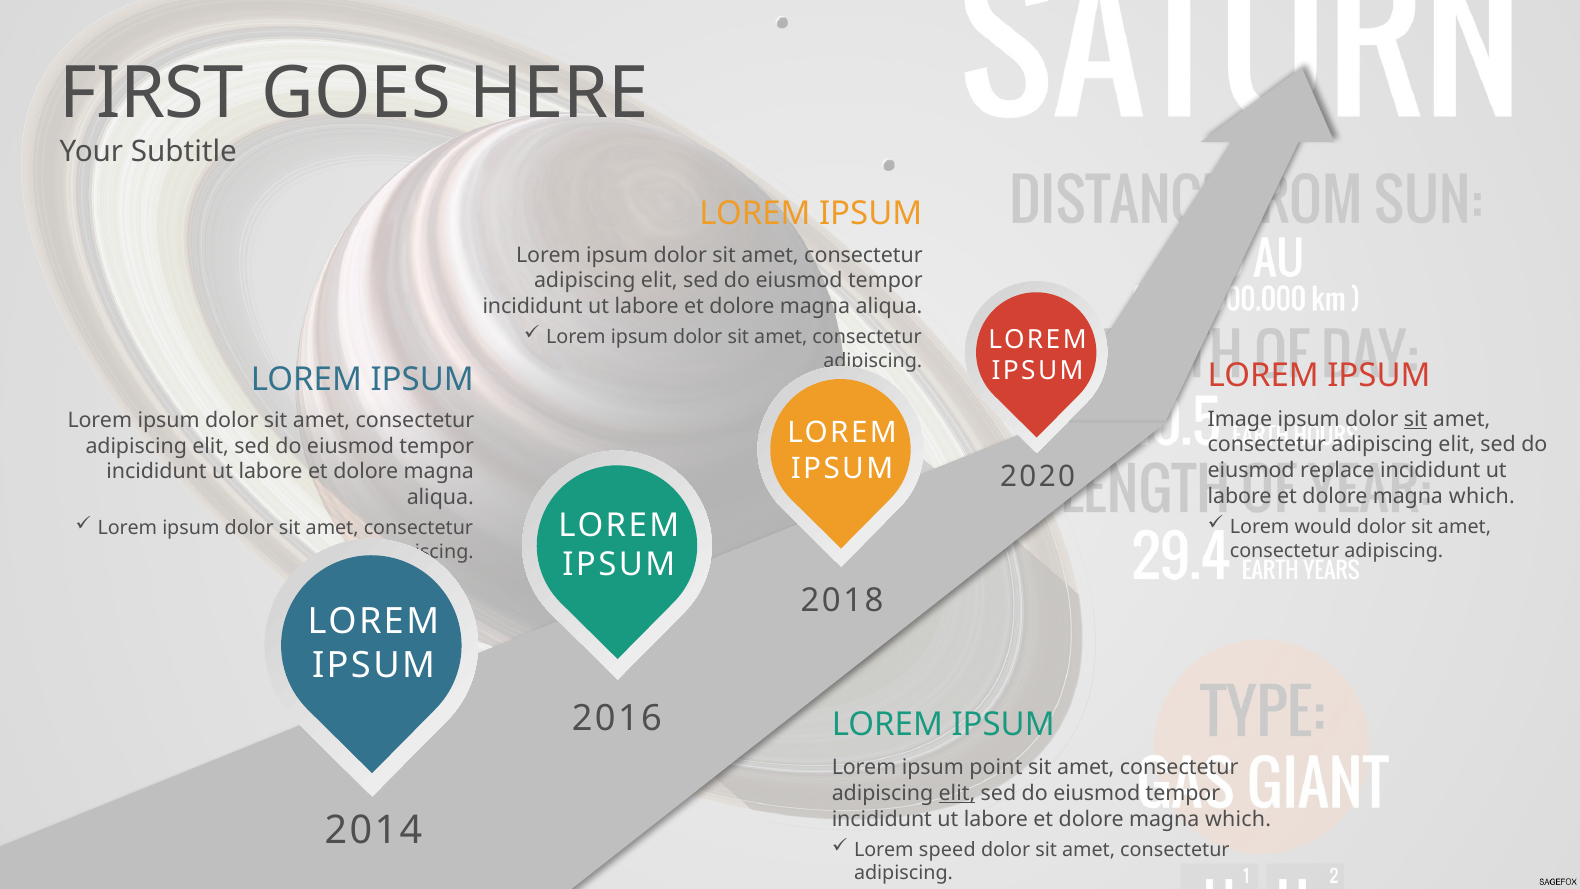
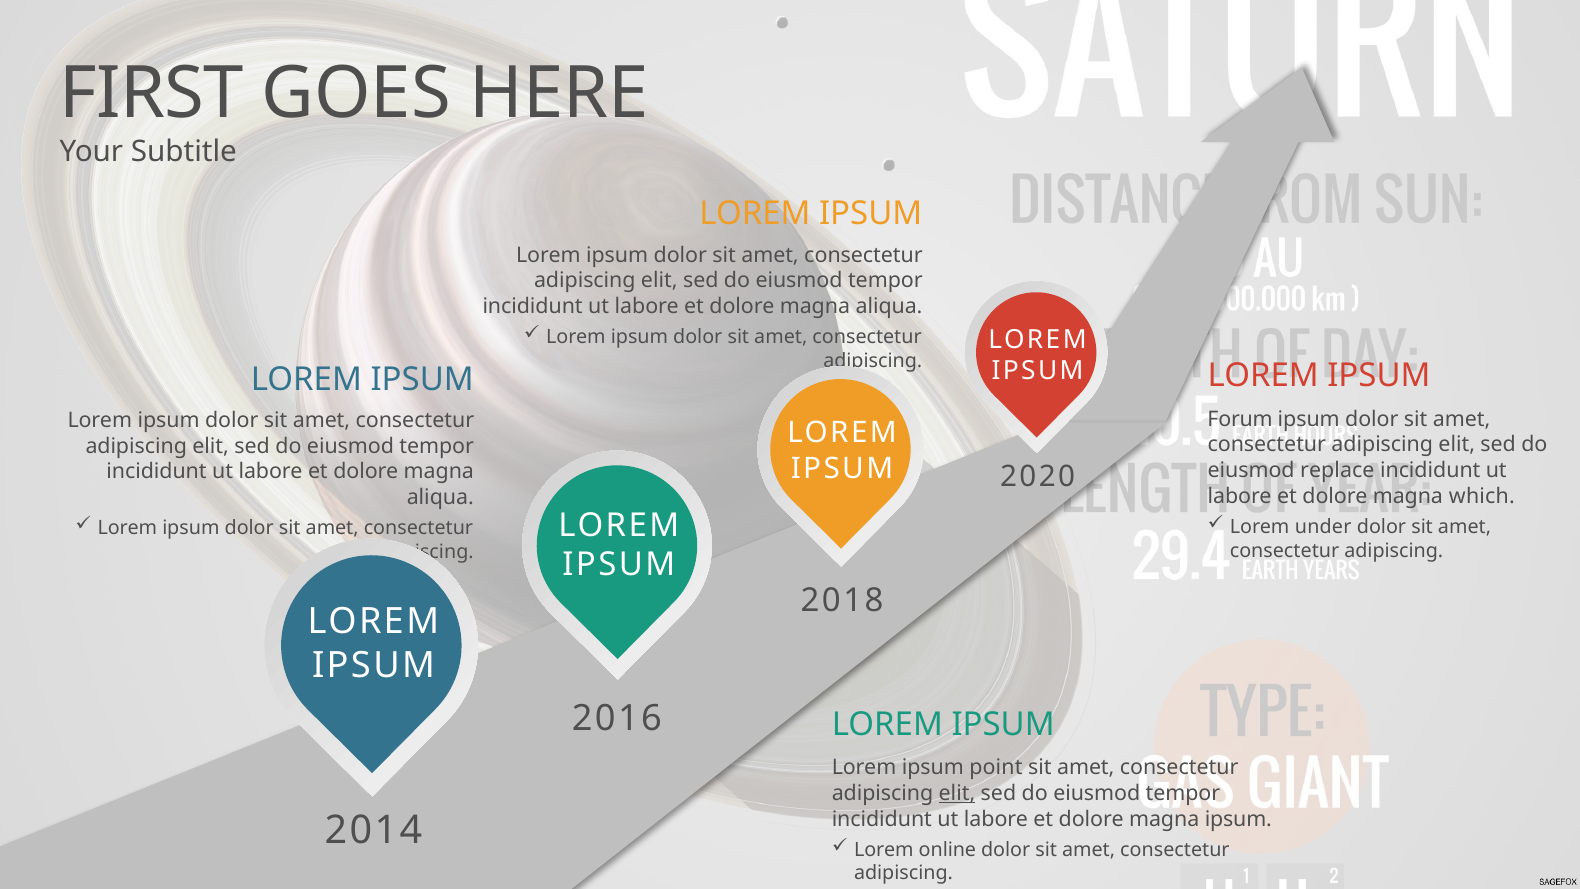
Image: Image -> Forum
sit at (1416, 419) underline: present -> none
would: would -> under
which at (1238, 819): which -> ipsum
speed: speed -> online
